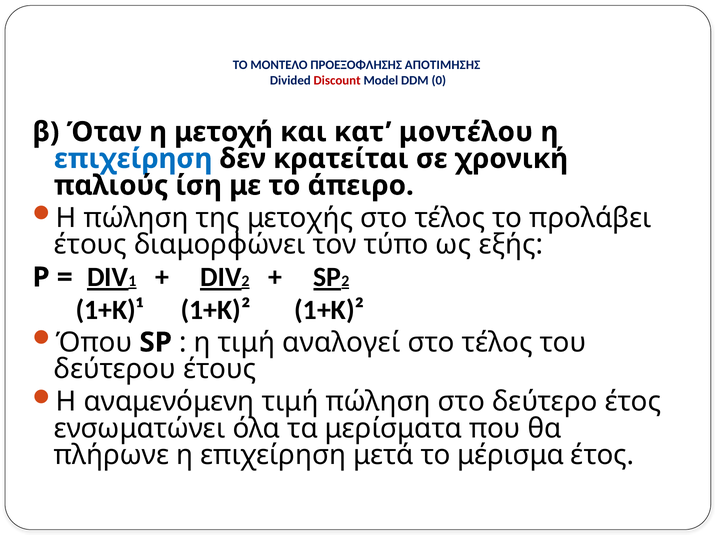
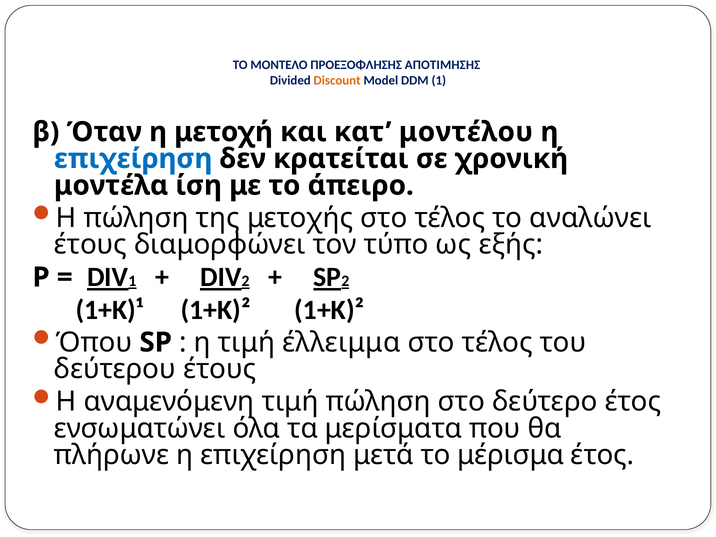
Discount colour: red -> orange
DDM 0: 0 -> 1
παλιούς: παλιούς -> μοντέλα
προλάβει: προλάβει -> αναλώνει
αναλογεί: αναλογεί -> έλλειμμα
